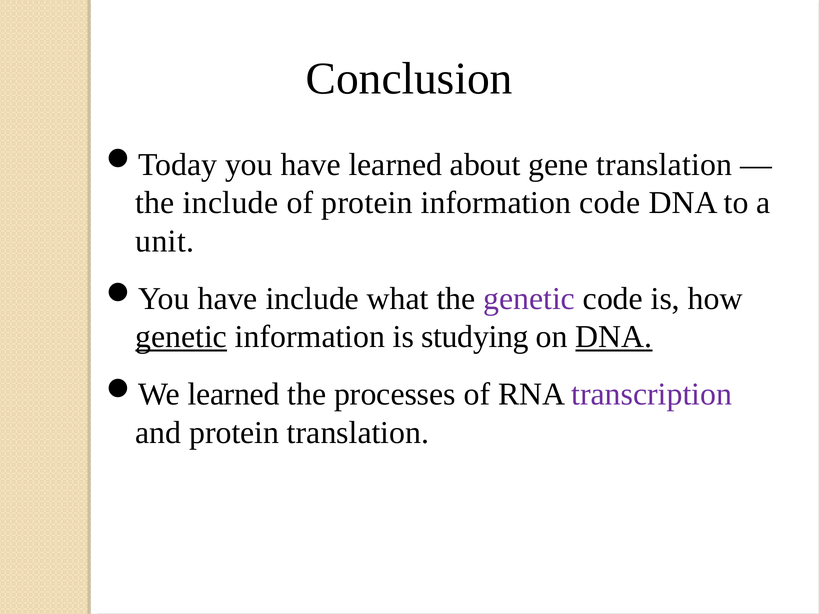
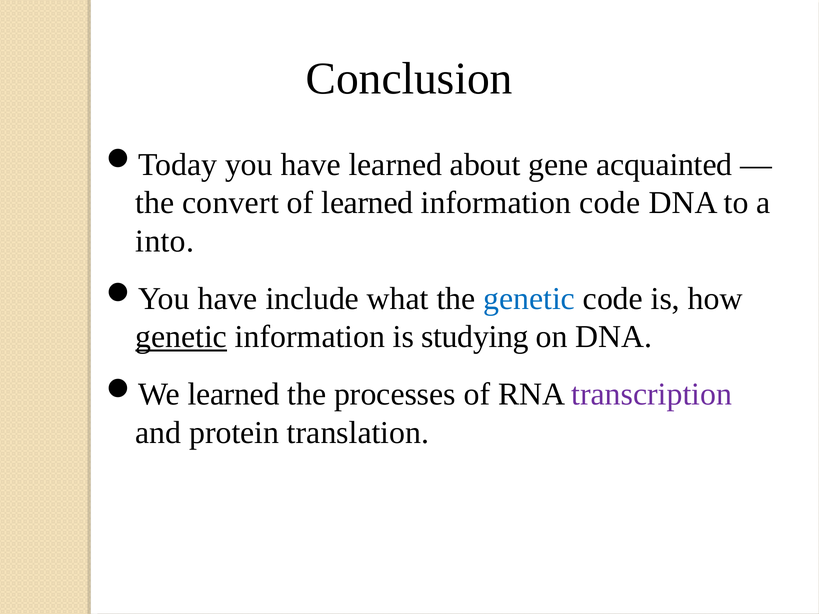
gene translation: translation -> acquainted
the include: include -> convert
of protein: protein -> learned
unit: unit -> into
genetic at (529, 299) colour: purple -> blue
DNA at (614, 337) underline: present -> none
